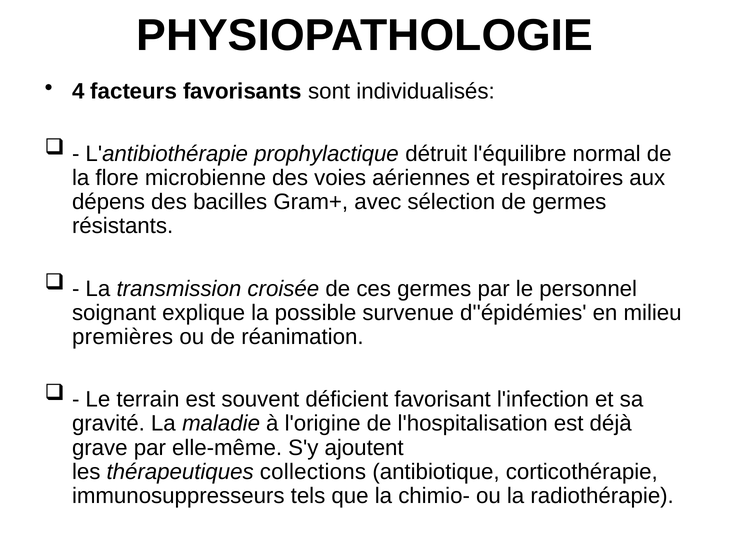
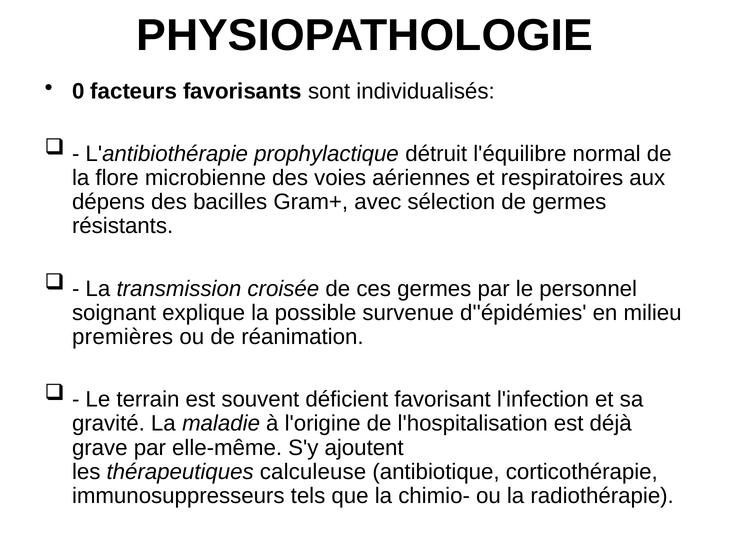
4: 4 -> 0
collections: collections -> calculeuse
